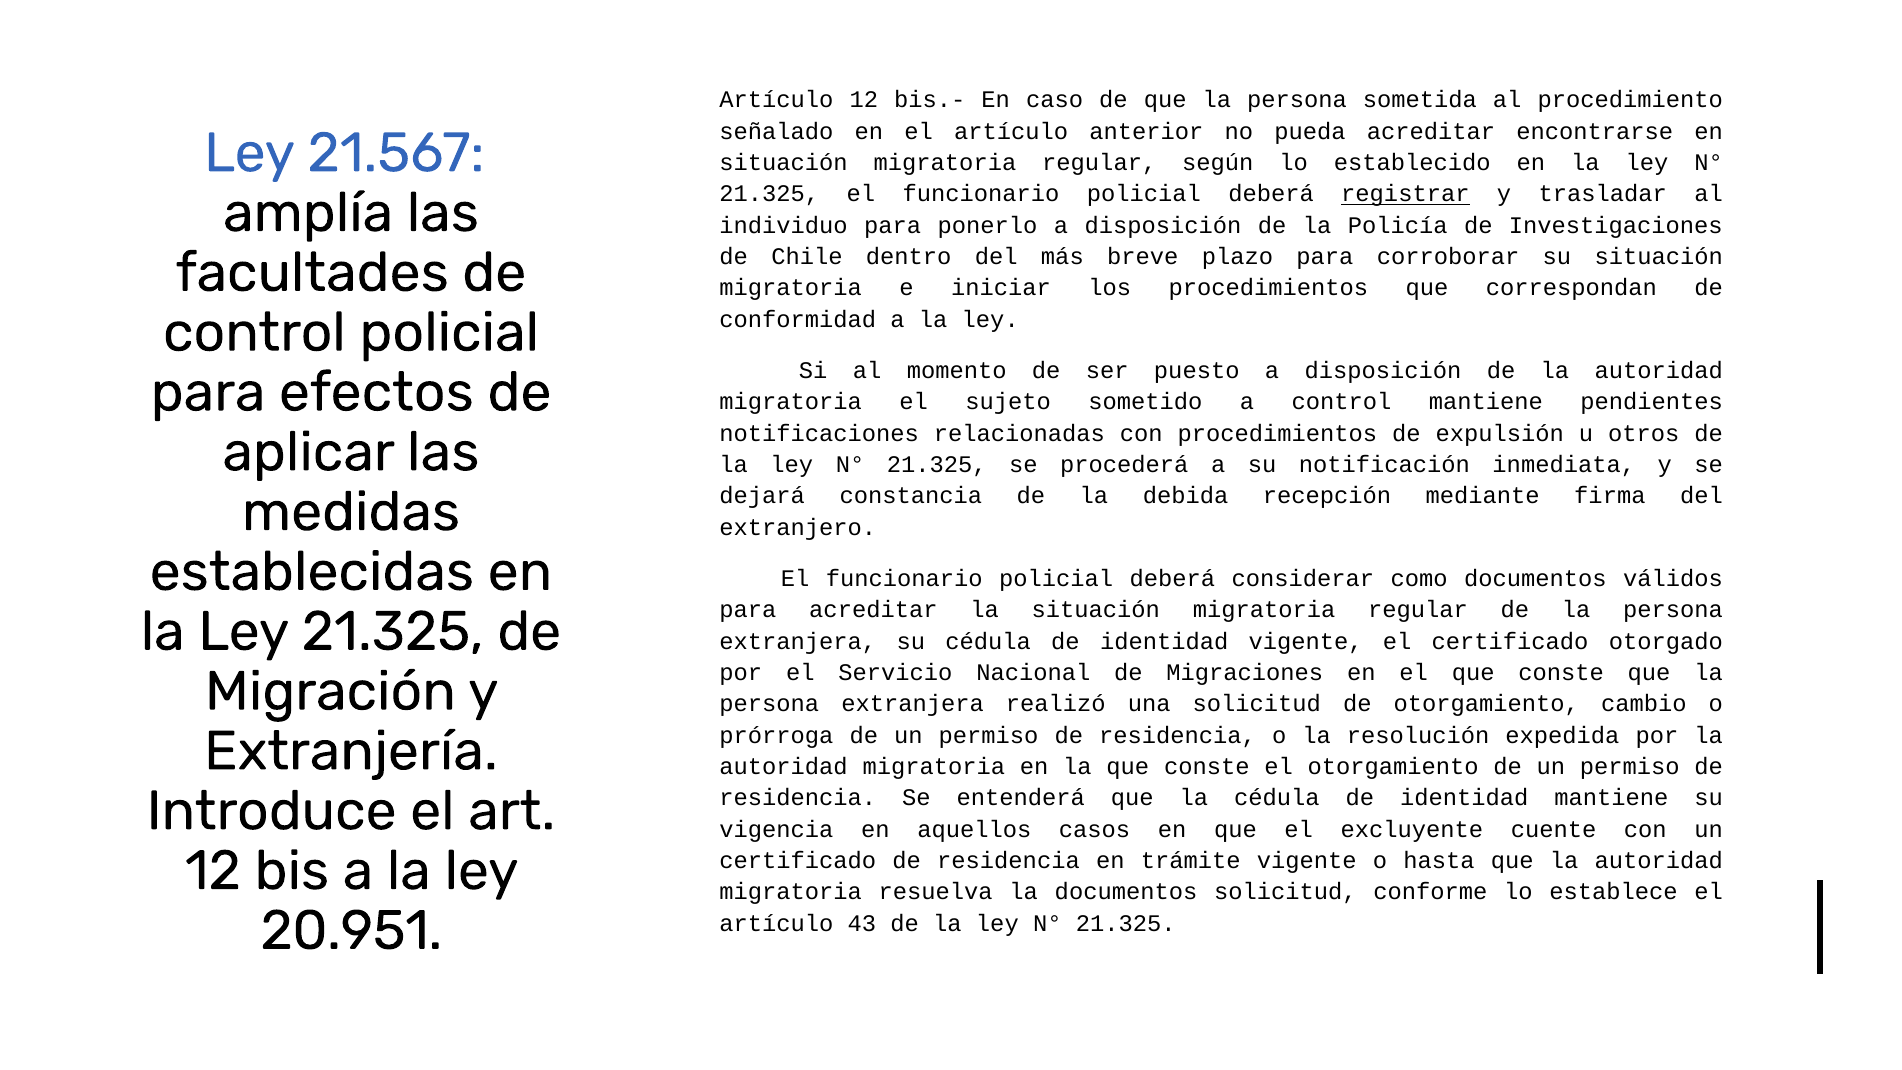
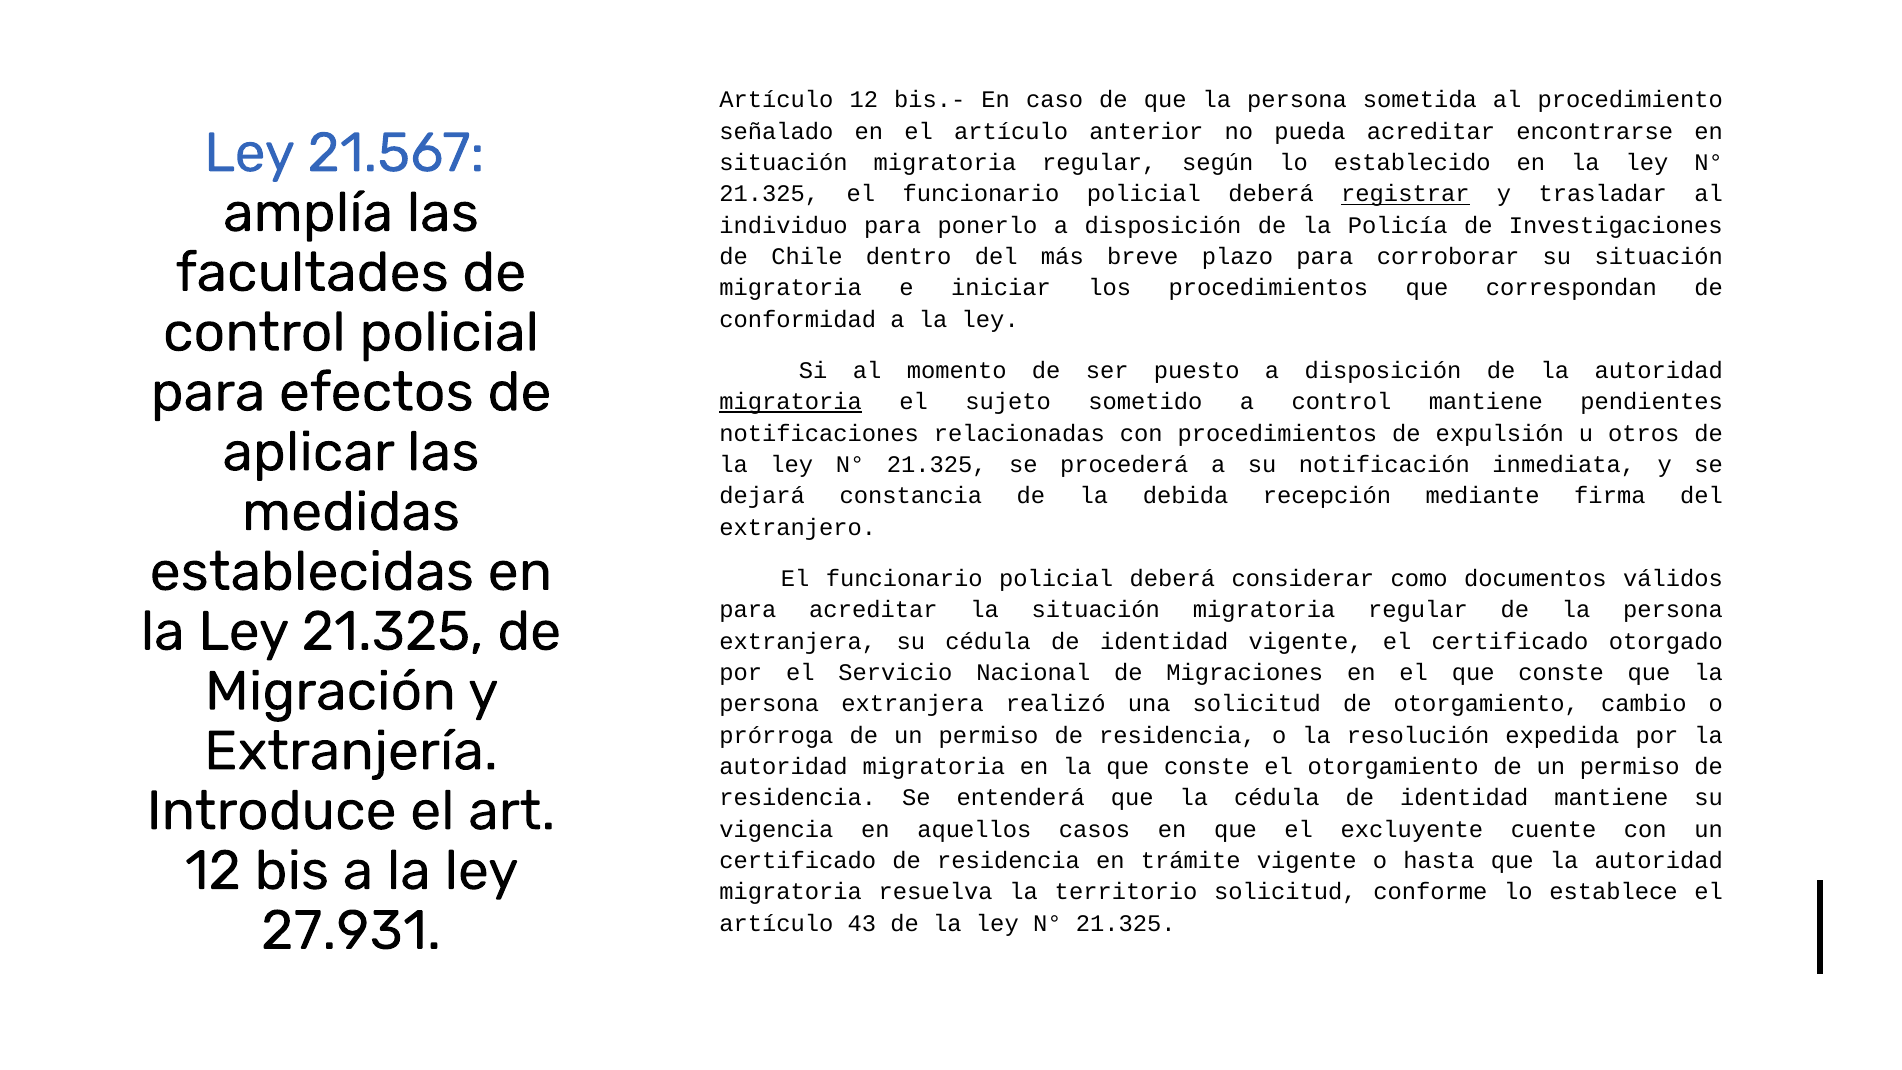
migratoria at (791, 402) underline: none -> present
la documentos: documentos -> territorio
20.951: 20.951 -> 27.931
